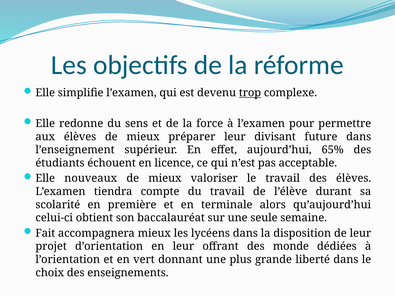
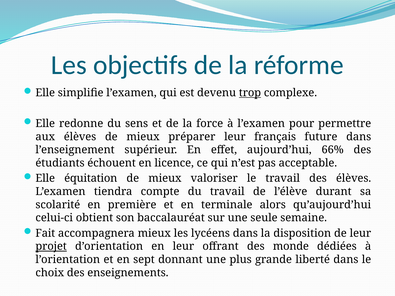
divisant: divisant -> français
65%: 65% -> 66%
nouveaux: nouveaux -> équitation
projet underline: none -> present
vert: vert -> sept
